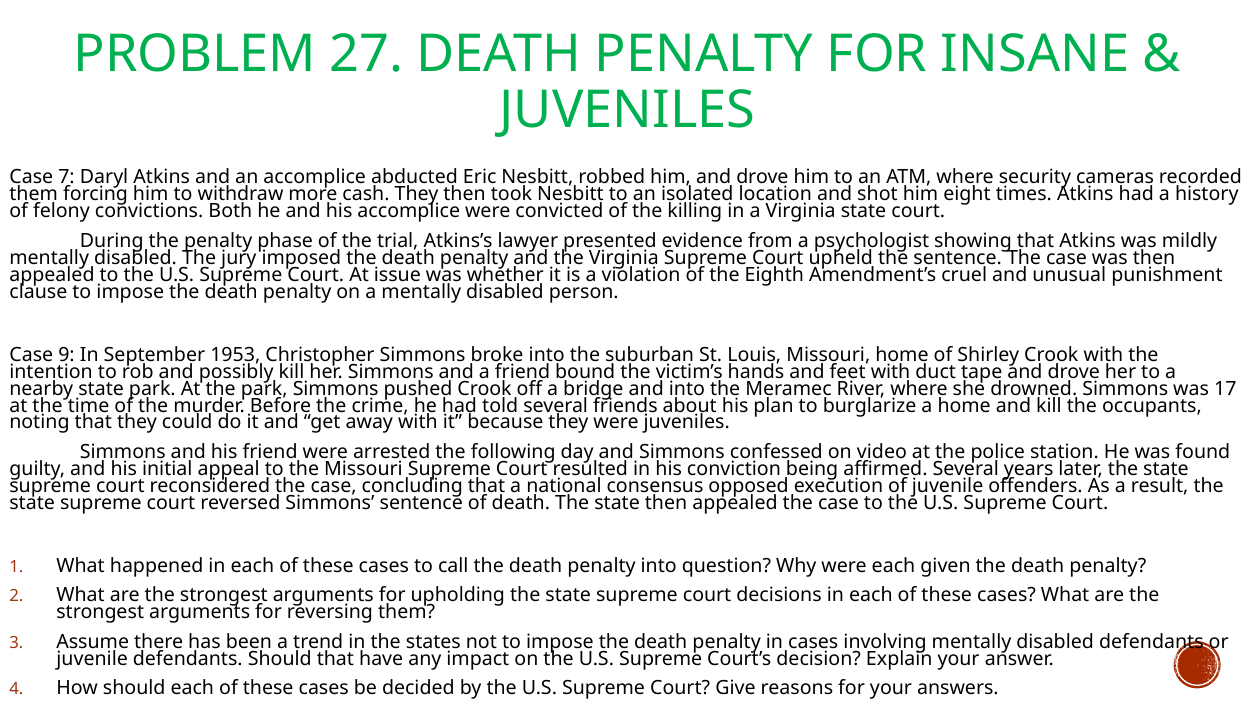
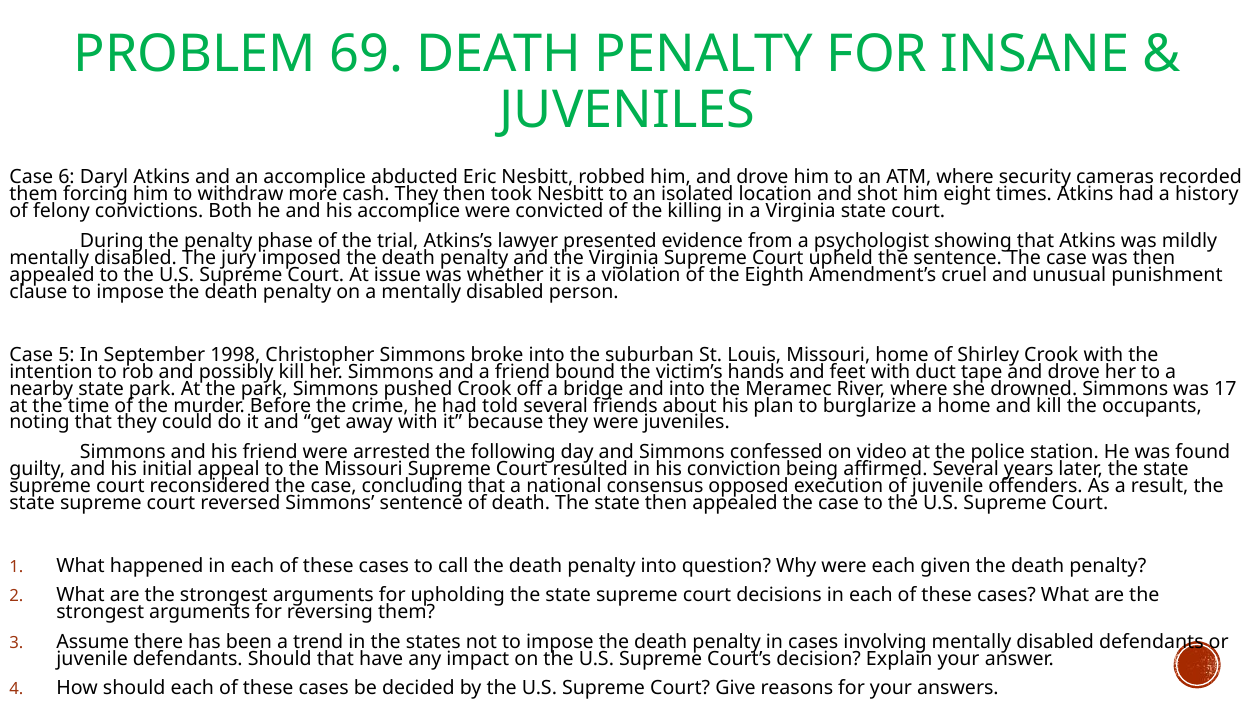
27: 27 -> 69
7: 7 -> 6
9: 9 -> 5
1953: 1953 -> 1998
